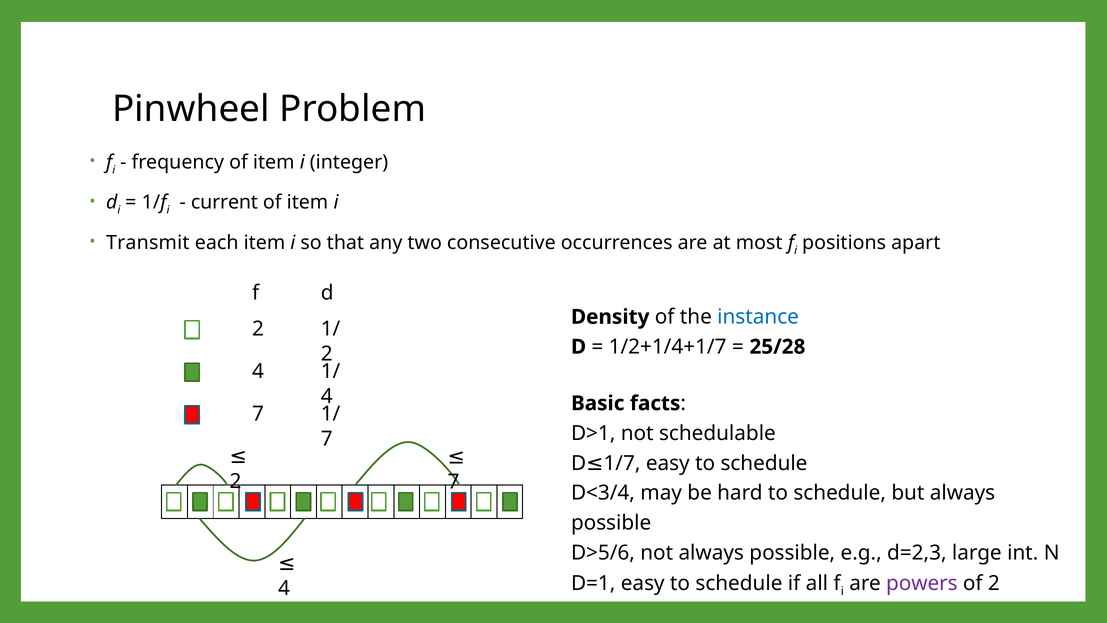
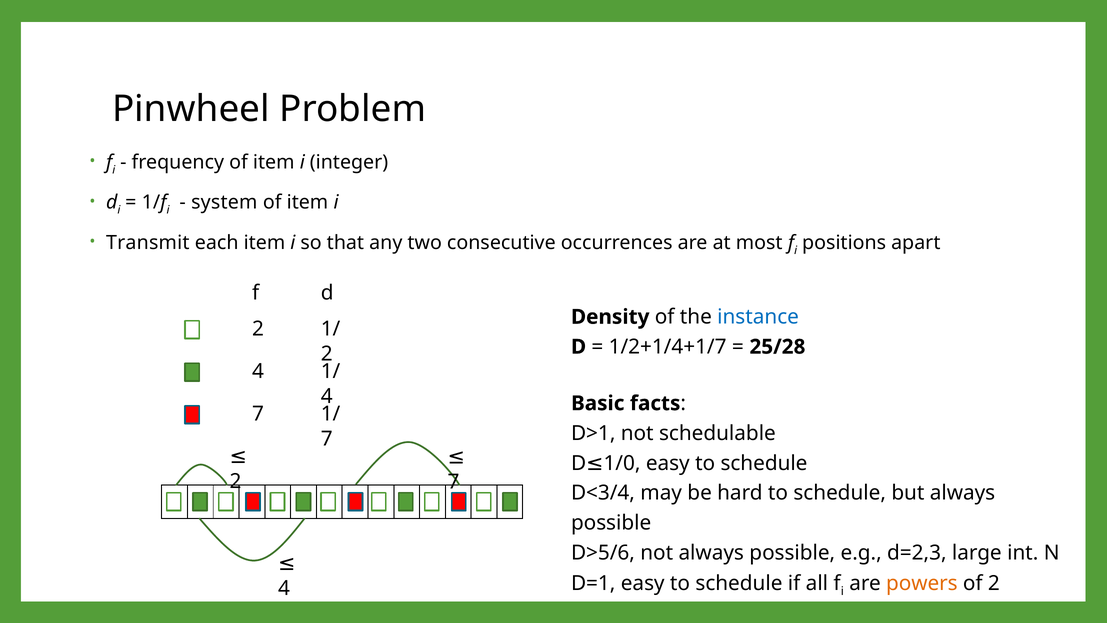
current: current -> system
1/7: 1/7 -> 1/0
powers colour: purple -> orange
